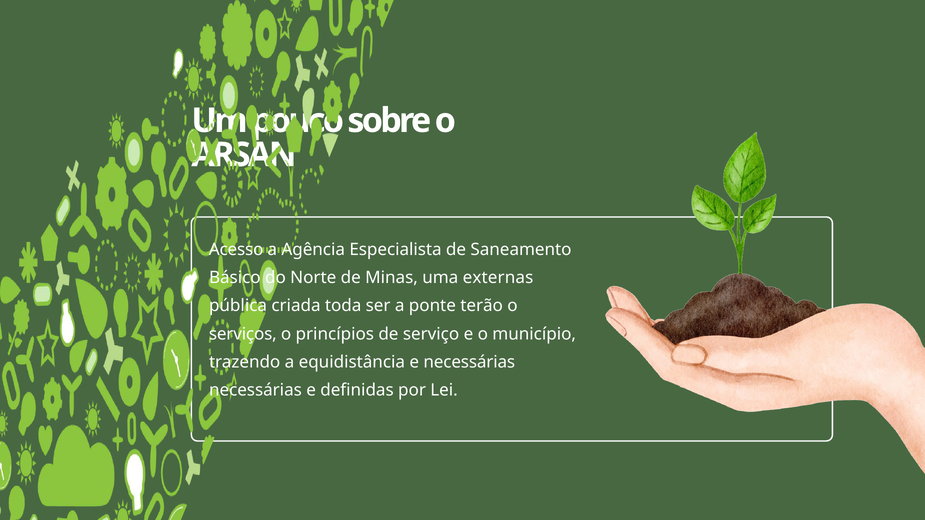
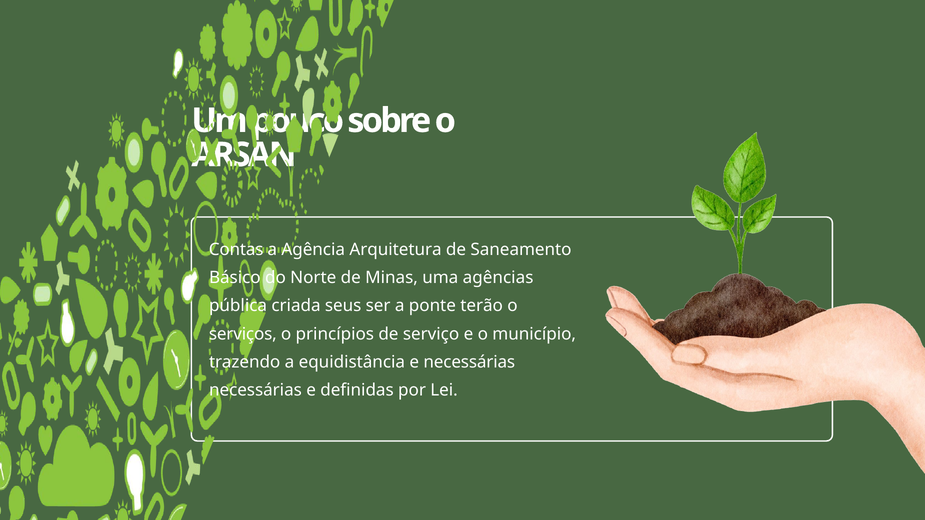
Acesso: Acesso -> Contas
Especialista: Especialista -> Arquitetura
externas: externas -> agências
toda: toda -> seus
